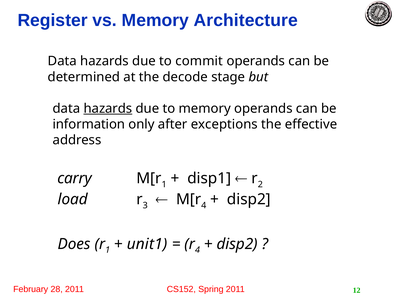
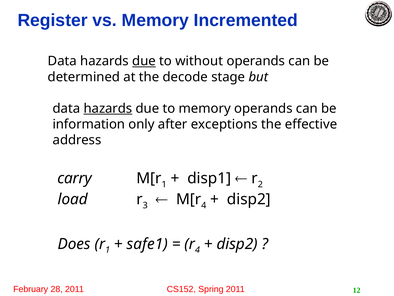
Architecture: Architecture -> Incremented
due at (144, 61) underline: none -> present
commit: commit -> without
unit1: unit1 -> safe1
